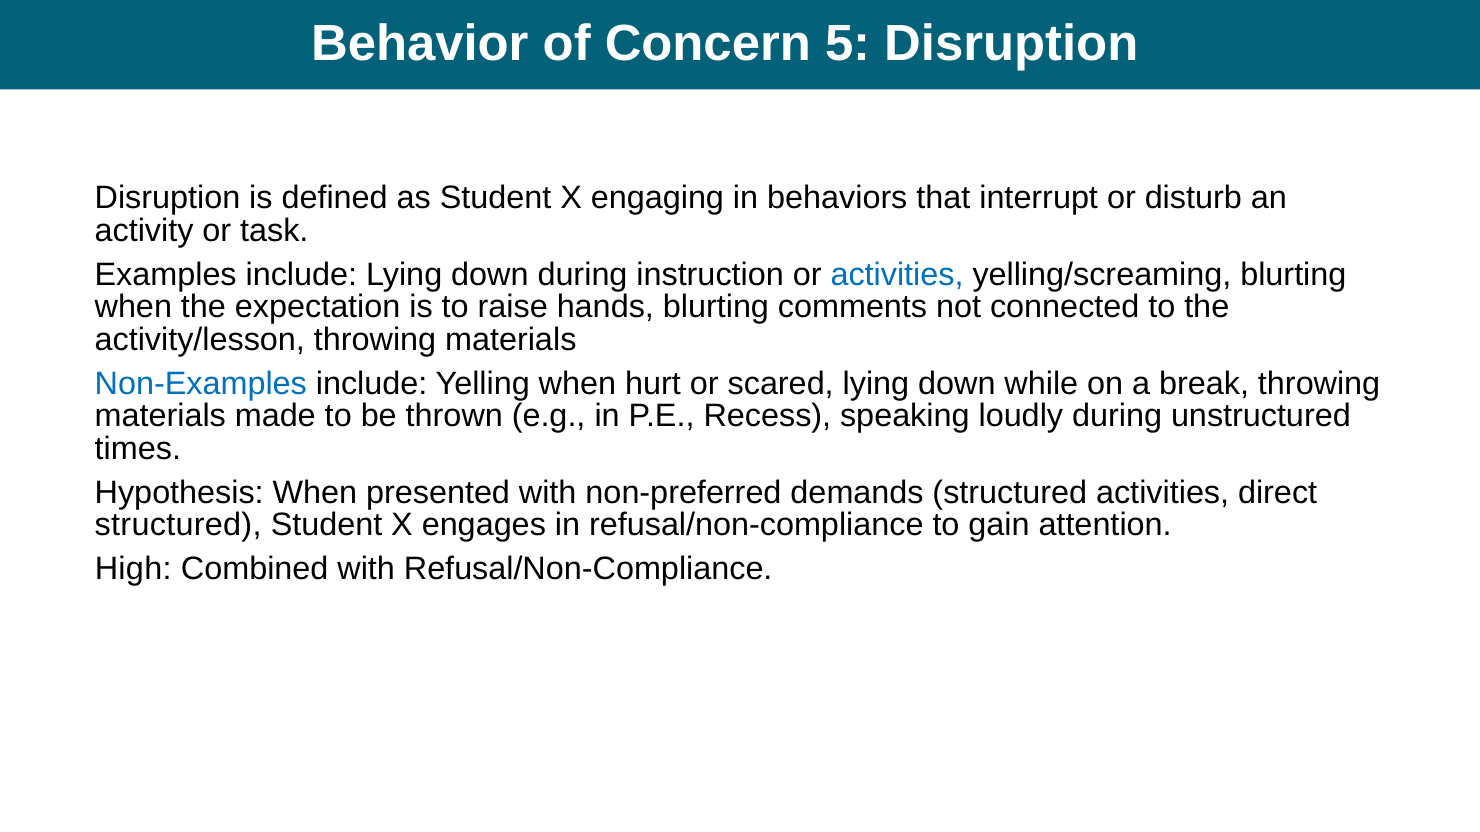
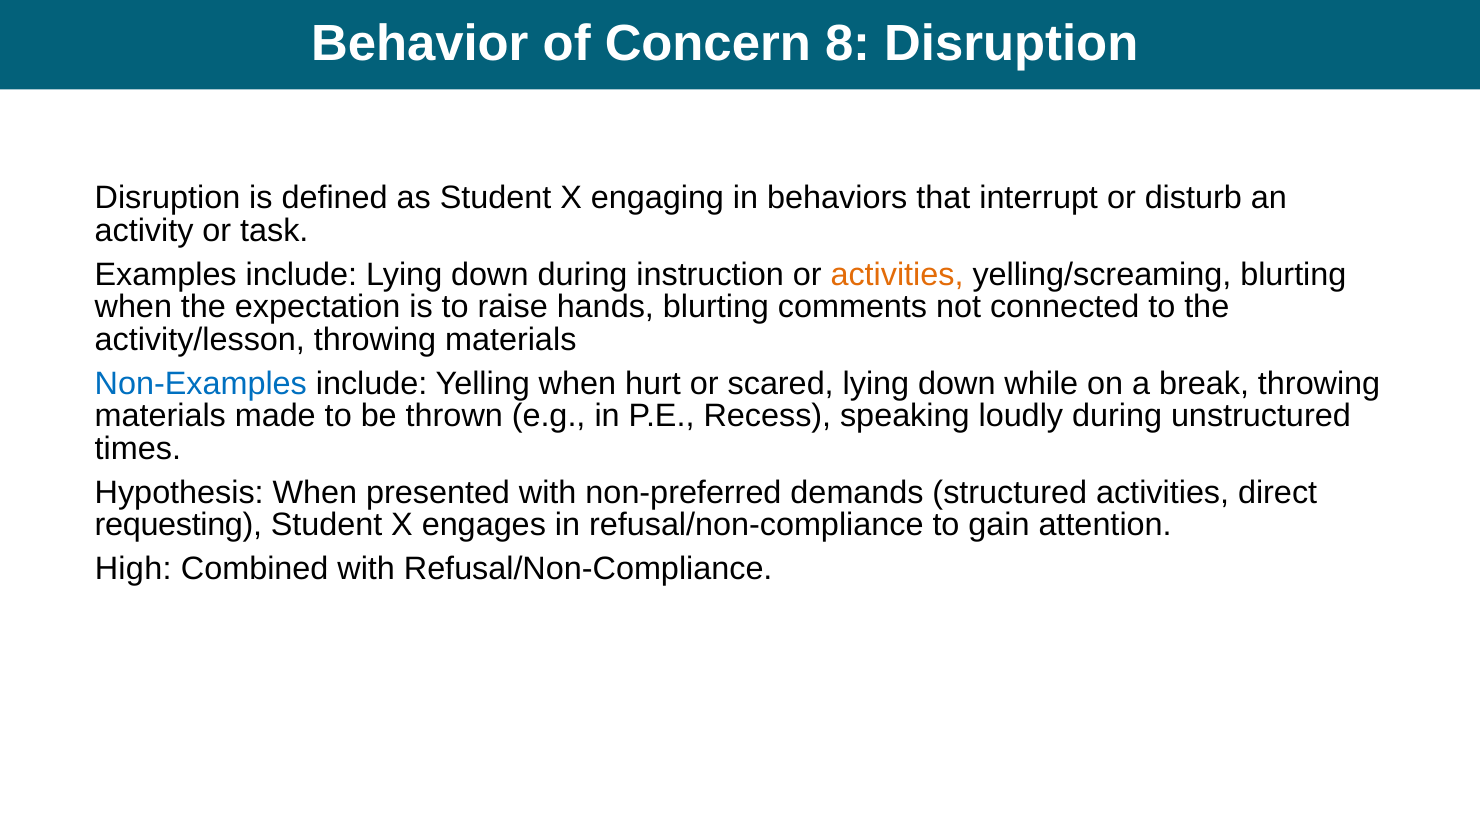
5: 5 -> 8
activities at (897, 275) colour: blue -> orange
structured at (178, 525): structured -> requesting
